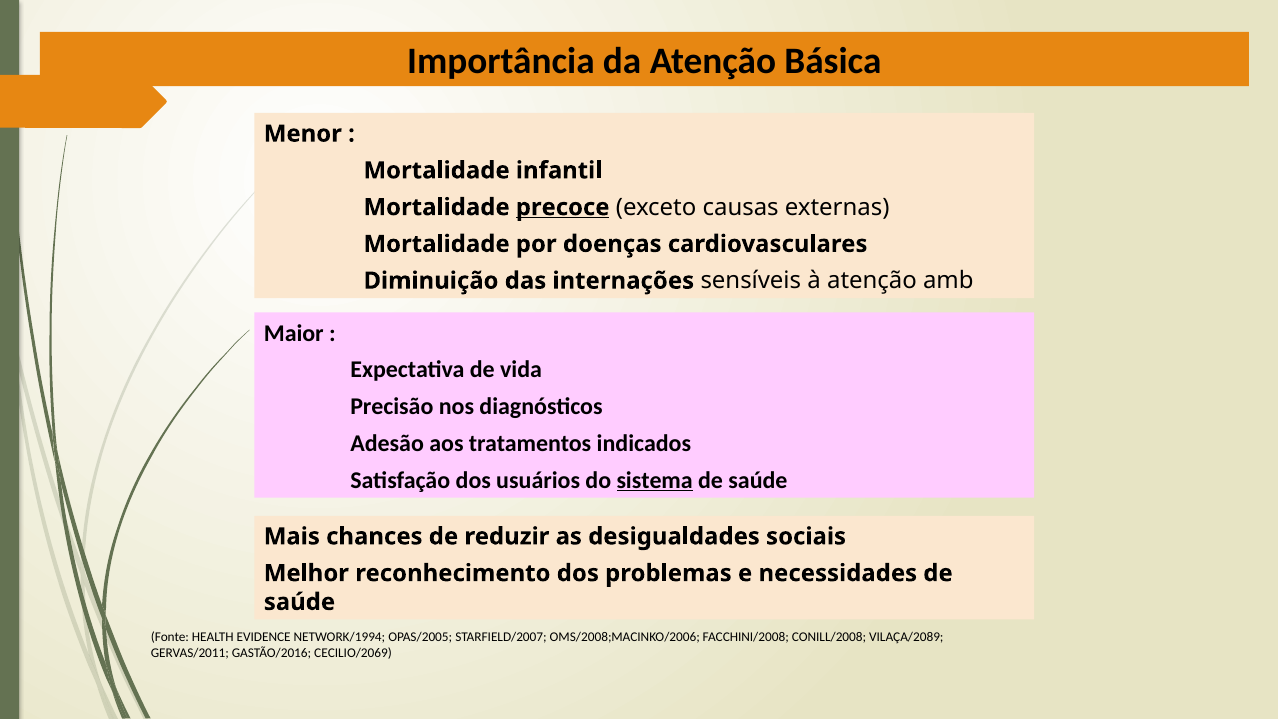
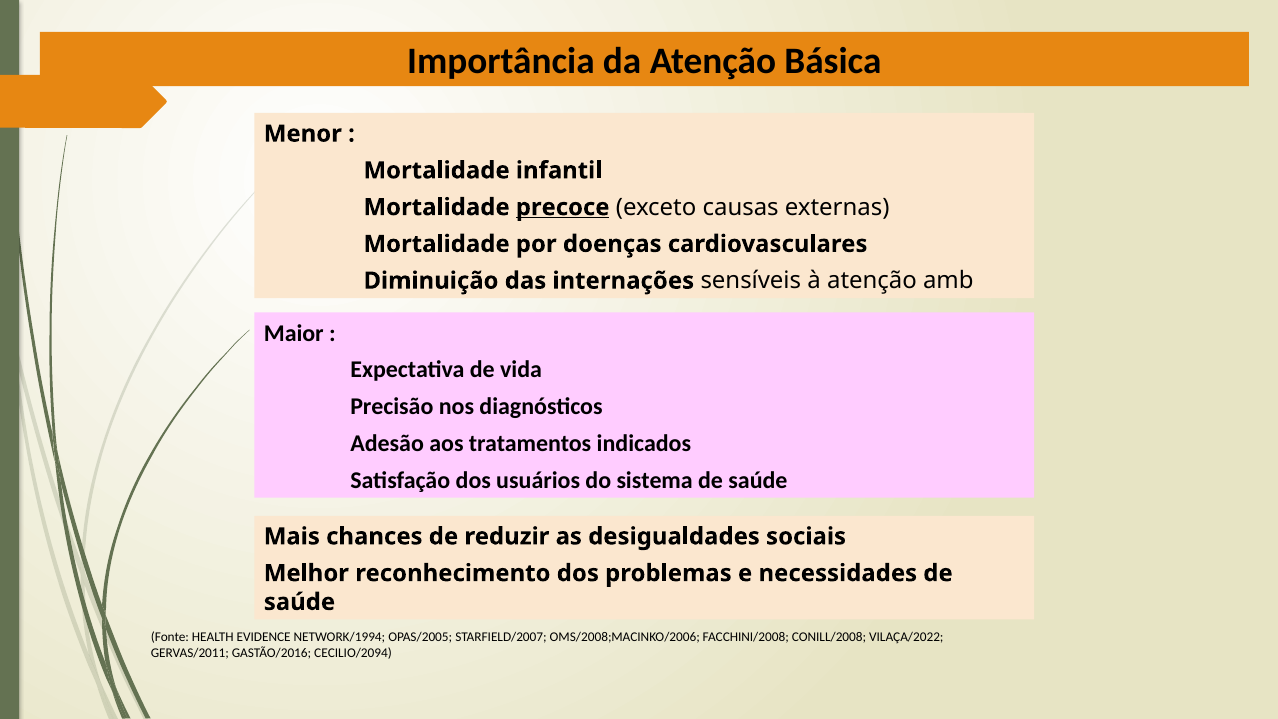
sistema underline: present -> none
VILAÇA/2089: VILAÇA/2089 -> VILAÇA/2022
CECILIO/2069: CECILIO/2069 -> CECILIO/2094
